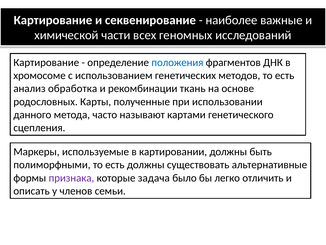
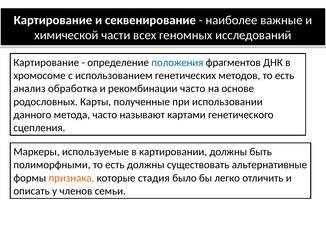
рекомбинации ткань: ткань -> часто
признака colour: purple -> orange
задача: задача -> стадия
